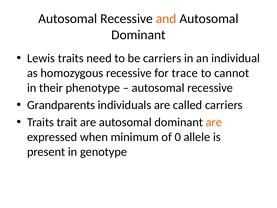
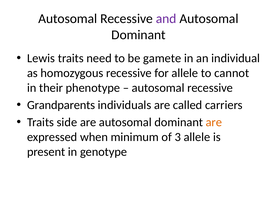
and colour: orange -> purple
be carriers: carriers -> gamete
for trace: trace -> allele
trait: trait -> side
0: 0 -> 3
